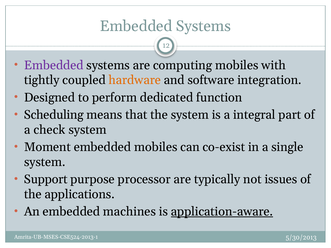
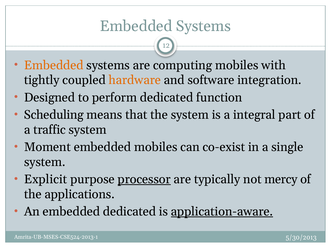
Embedded at (54, 65) colour: purple -> orange
check: check -> traffic
Support: Support -> Explicit
processor underline: none -> present
issues: issues -> mercy
embedded machines: machines -> dedicated
